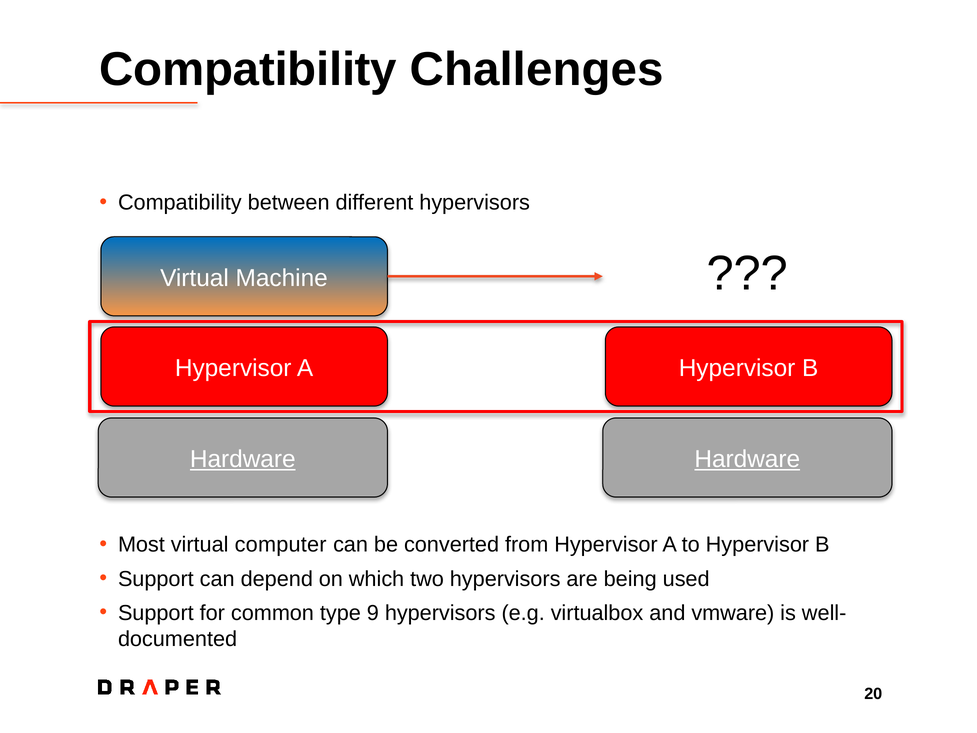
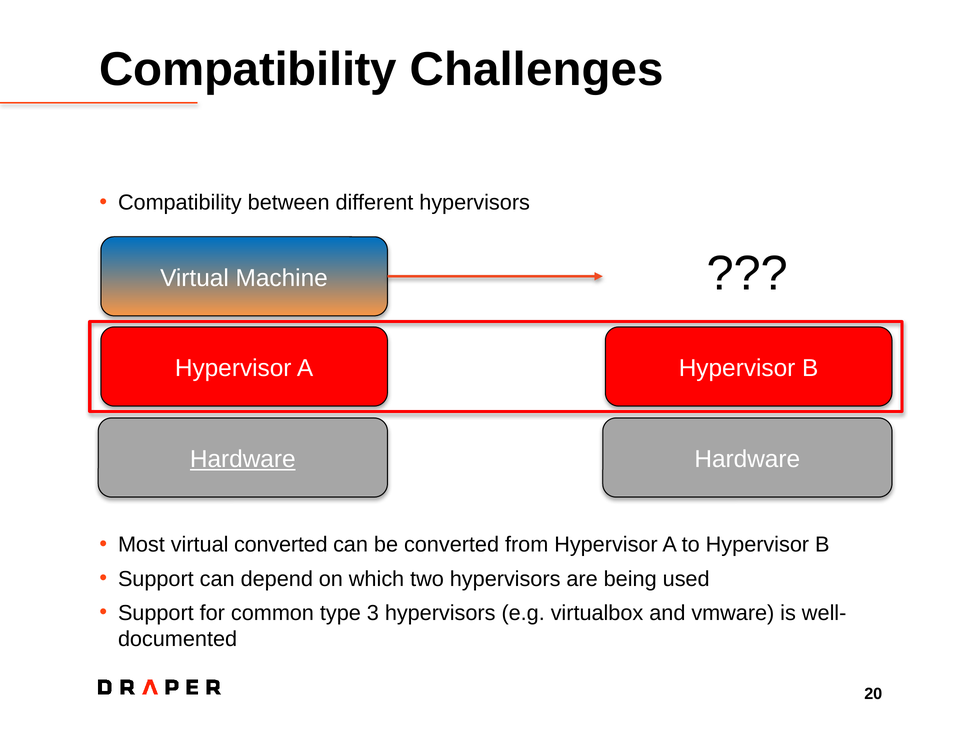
Hardware at (747, 459) underline: present -> none
virtual computer: computer -> converted
9: 9 -> 3
